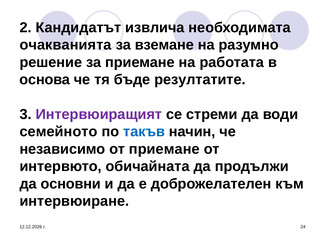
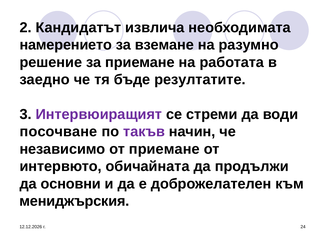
очакванията: очакванията -> намерението
основа: основа -> заедно
семейното: семейното -> посочване
такъв colour: blue -> purple
интервюиране: интервюиране -> мениджърския
